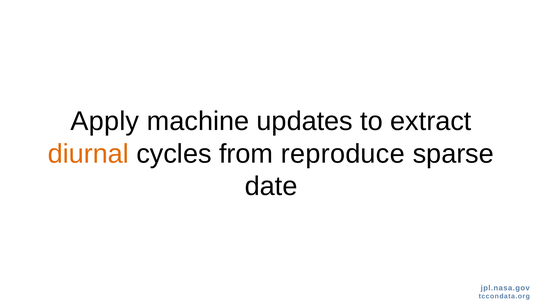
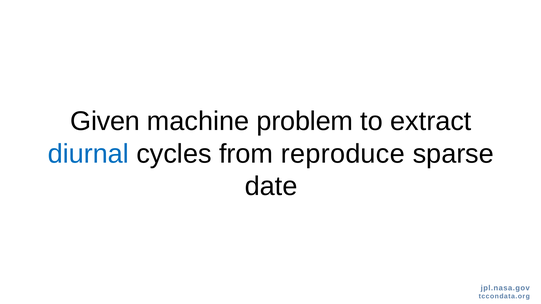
Apply: Apply -> Given
updates: updates -> problem
diurnal colour: orange -> blue
